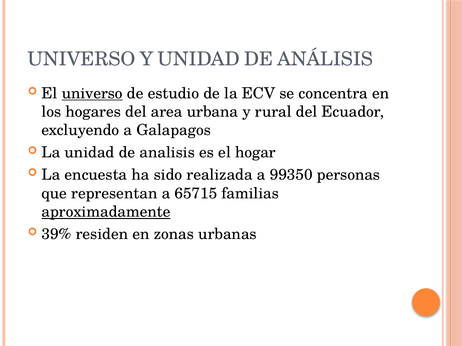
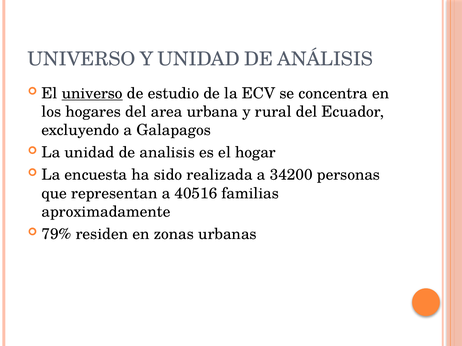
99350: 99350 -> 34200
65715: 65715 -> 40516
aproximadamente underline: present -> none
39%: 39% -> 79%
